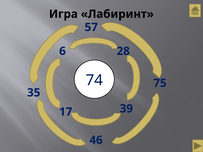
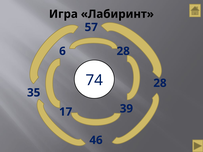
74 75: 75 -> 28
